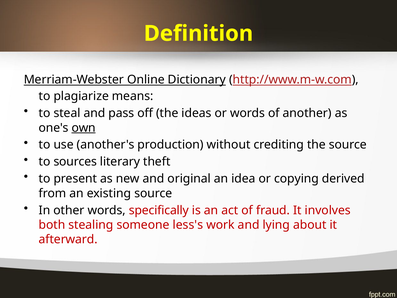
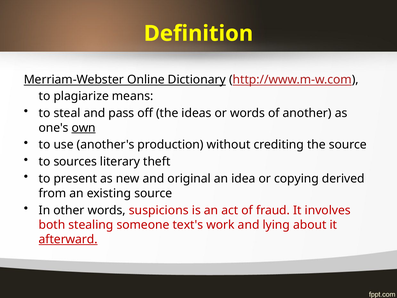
specifically: specifically -> suspicions
less's: less's -> text's
afterward underline: none -> present
